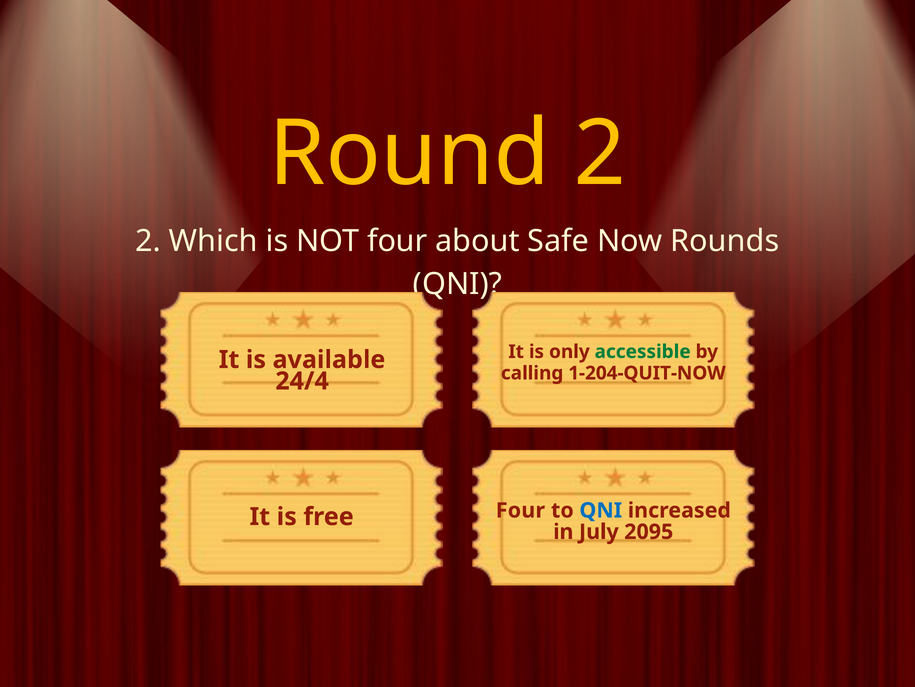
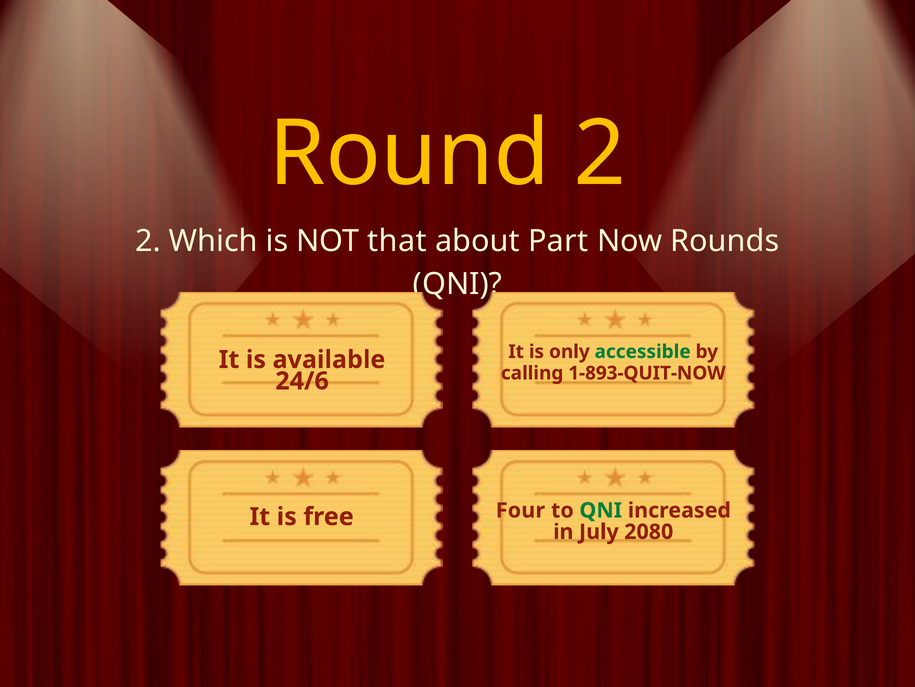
NOT four: four -> that
Safe: Safe -> Part
1-204-QUIT-NOW: 1-204-QUIT-NOW -> 1-893-QUIT-NOW
24/4: 24/4 -> 24/6
QNI at (601, 510) colour: blue -> green
2095: 2095 -> 2080
